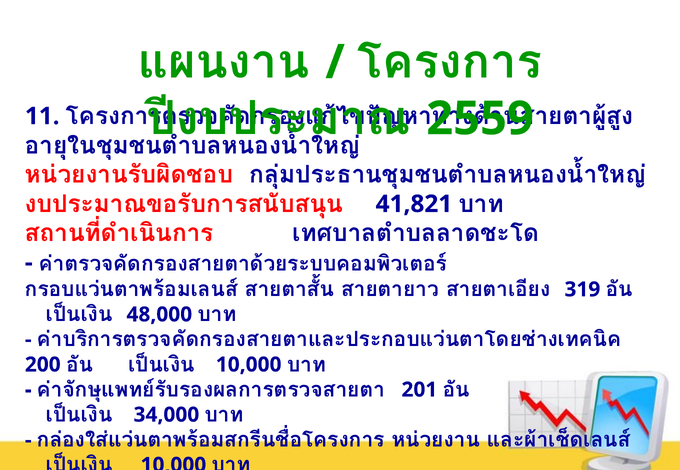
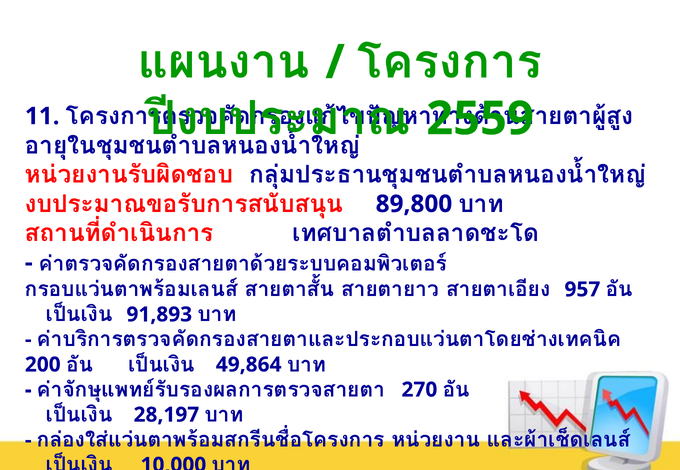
41,821: 41,821 -> 89,800
319: 319 -> 957
48,000: 48,000 -> 91,893
10,000 at (249, 365): 10,000 -> 49,864
201: 201 -> 270
34,000: 34,000 -> 28,197
